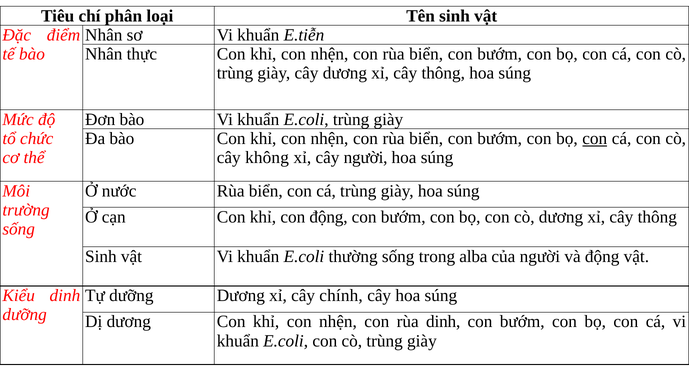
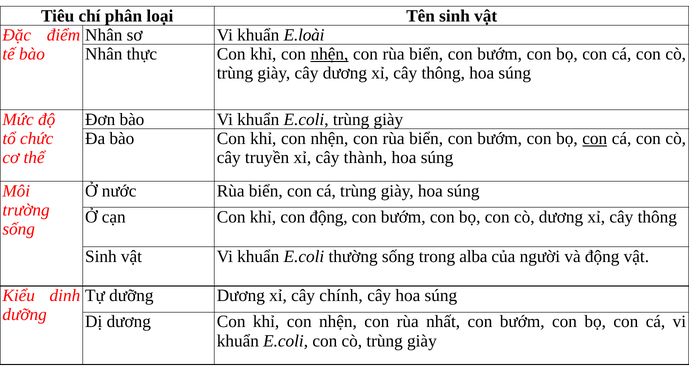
E.tiễn: E.tiễn -> E.loài
nhện at (329, 54) underline: none -> present
không: không -> truyền
cây người: người -> thành
rùa dinh: dinh -> nhất
